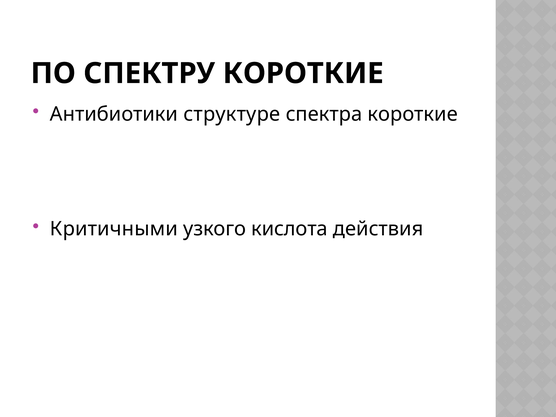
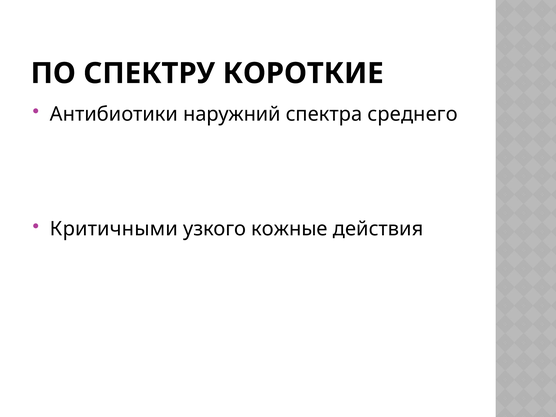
структуре: структуре -> наружний
спектра короткие: короткие -> среднего
кислота: кислота -> кожные
